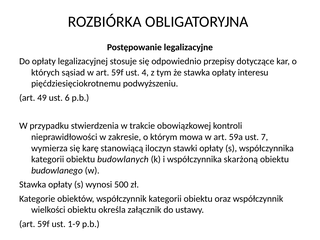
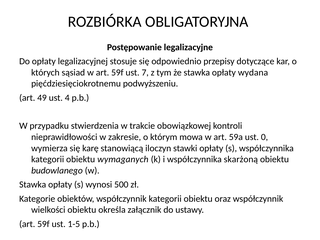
4: 4 -> 7
interesu: interesu -> wydana
6: 6 -> 4
7: 7 -> 0
budowlanych: budowlanych -> wymaganych
1-9: 1-9 -> 1-5
